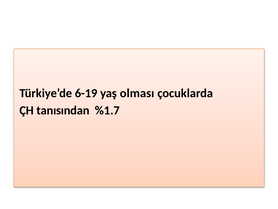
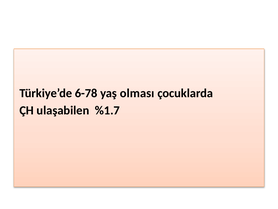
6-19: 6-19 -> 6-78
tanısından: tanısından -> ulaşabilen
